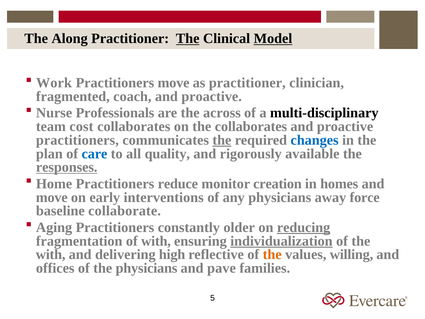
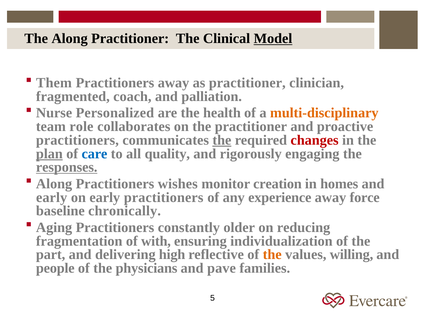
The at (188, 39) underline: present -> none
Work: Work -> Them
Practitioners move: move -> away
coach and proactive: proactive -> palliation
Professionals: Professionals -> Personalized
across: across -> health
multi-disciplinary colour: black -> orange
cost: cost -> role
the collaborates: collaborates -> practitioner
changes colour: blue -> red
plan underline: none -> present
available: available -> engaging
Home at (54, 184): Home -> Along
reduce: reduce -> wishes
move at (52, 197): move -> early
early interventions: interventions -> practitioners
any physicians: physicians -> experience
collaborate: collaborate -> chronically
reducing underline: present -> none
individualization underline: present -> none
with at (51, 254): with -> part
offices: offices -> people
